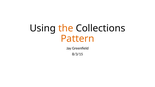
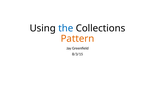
the colour: orange -> blue
